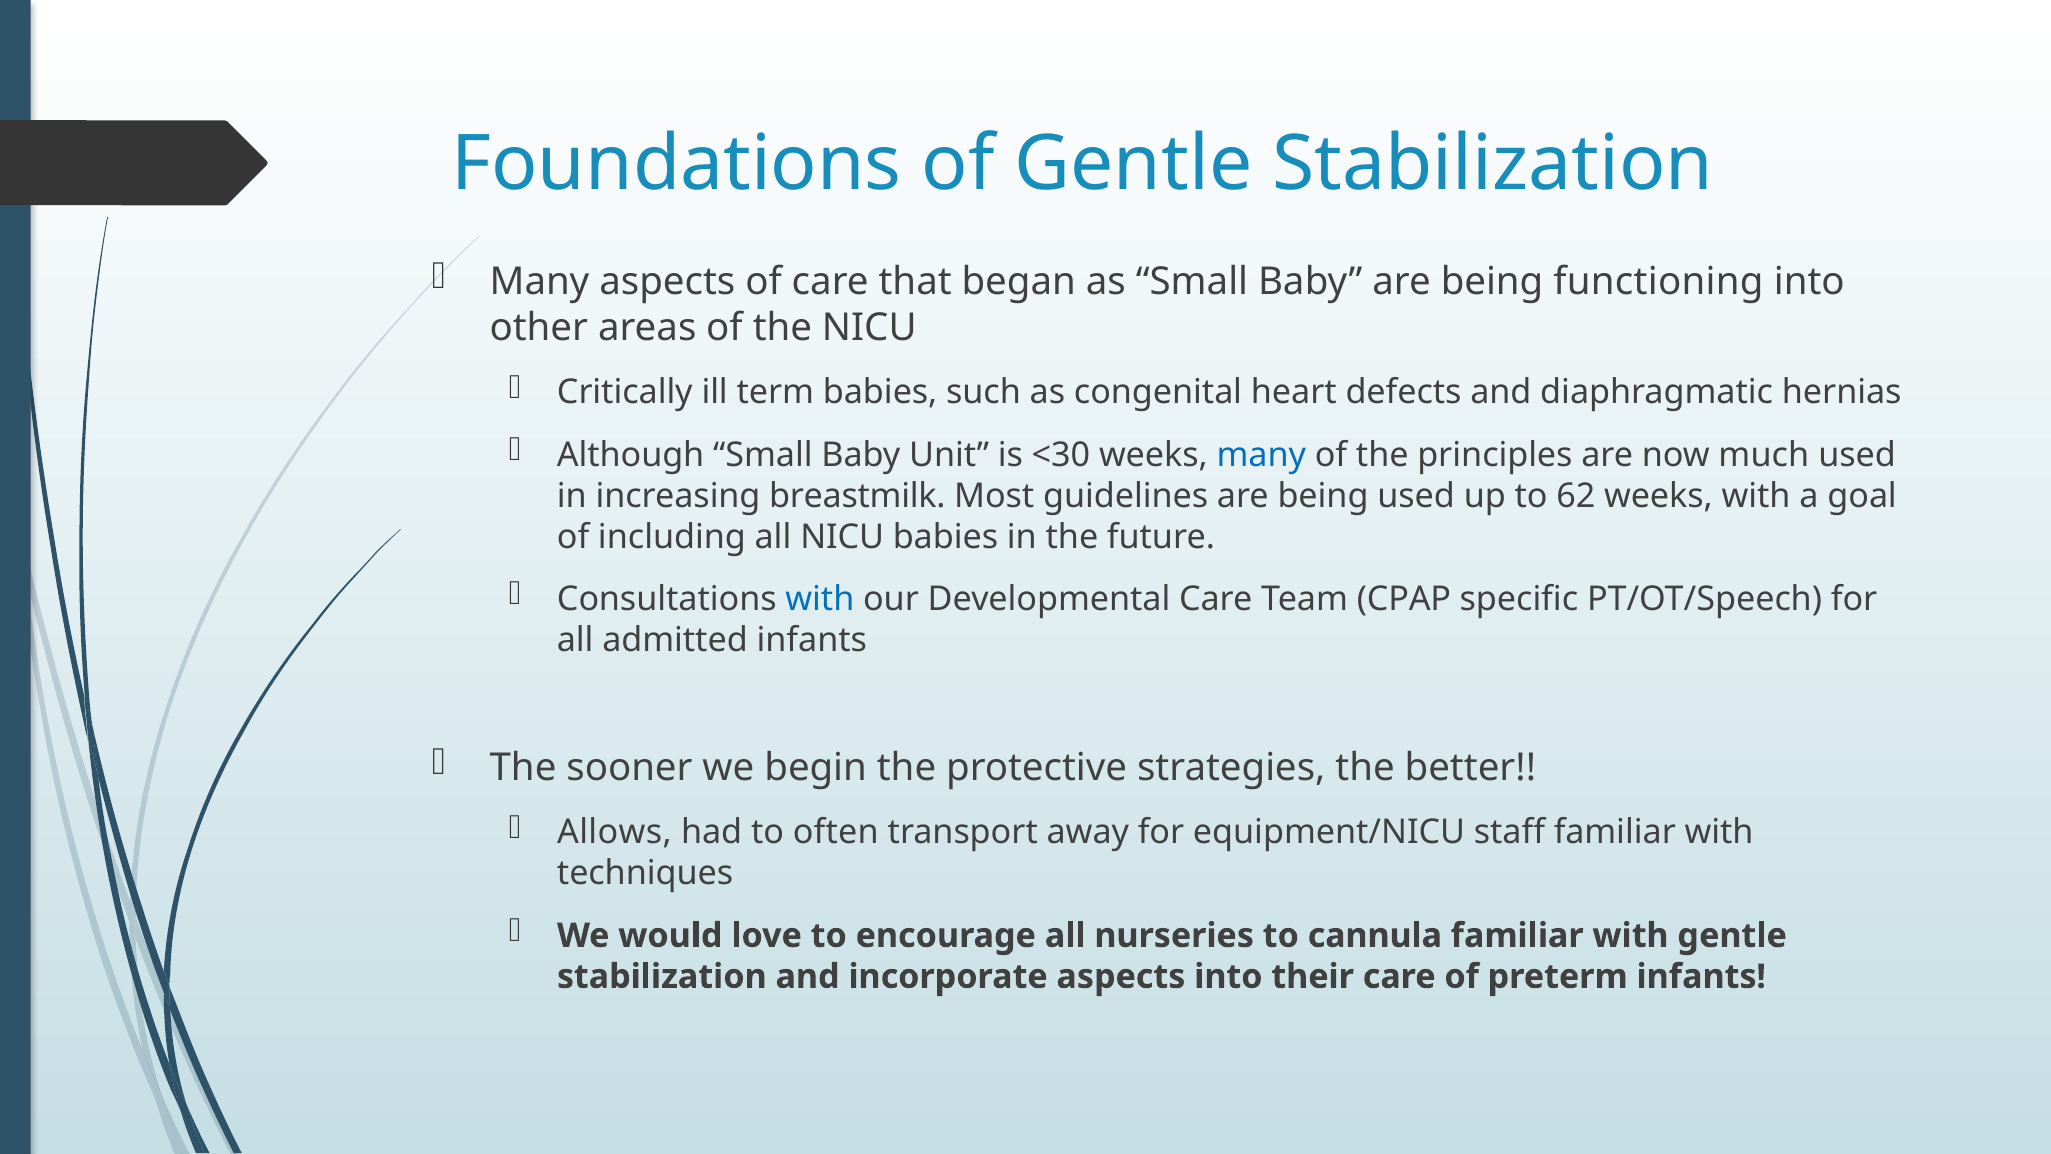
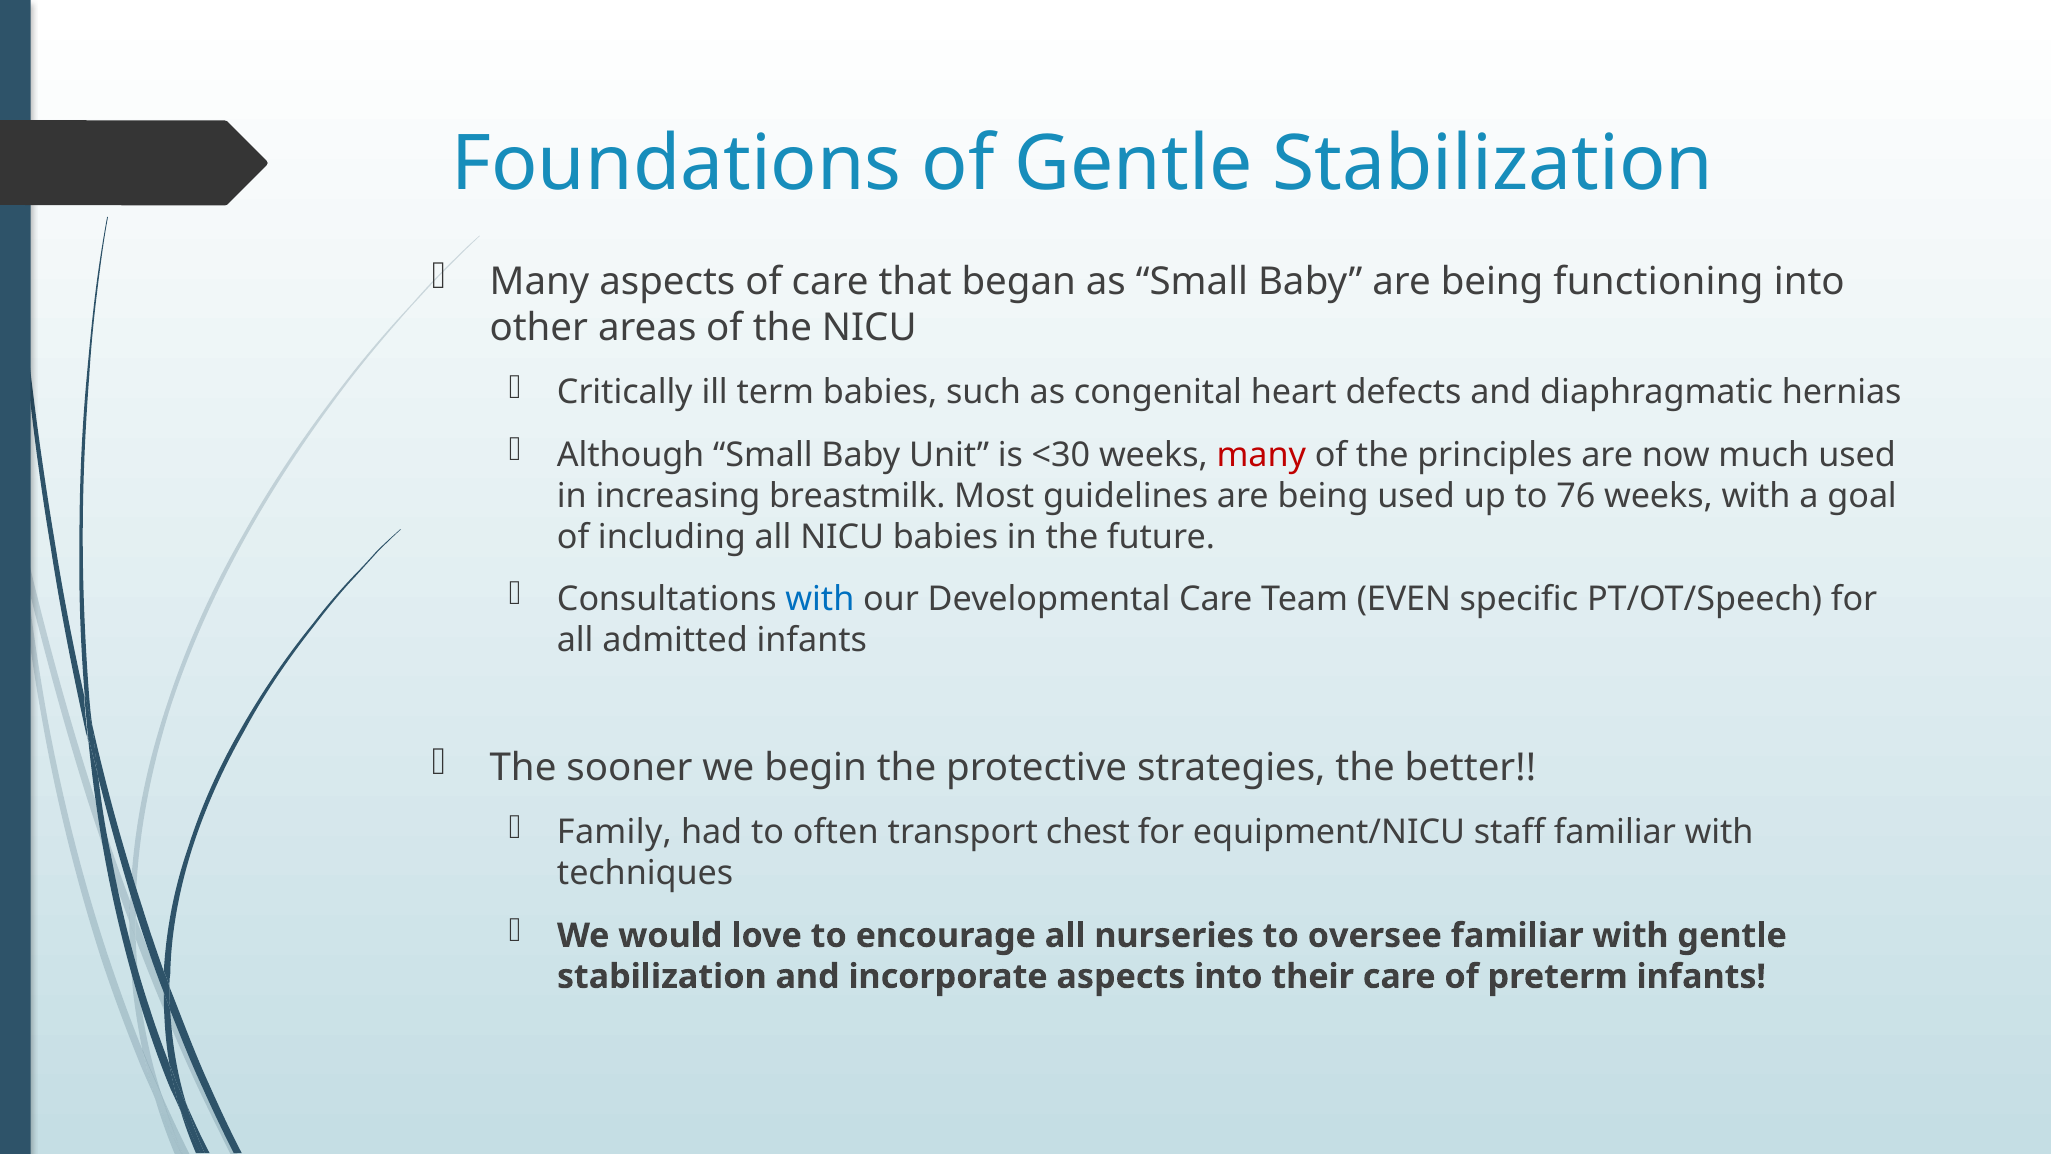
many at (1261, 455) colour: blue -> red
62: 62 -> 76
CPAP: CPAP -> EVEN
Allows: Allows -> Family
away: away -> chest
cannula: cannula -> oversee
